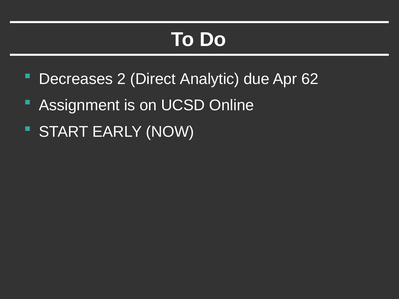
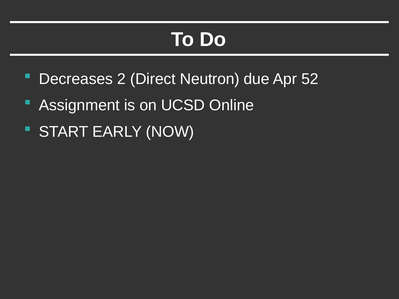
Analytic: Analytic -> Neutron
62: 62 -> 52
